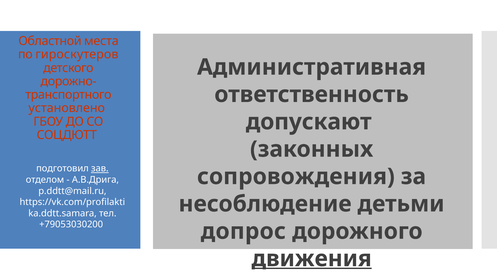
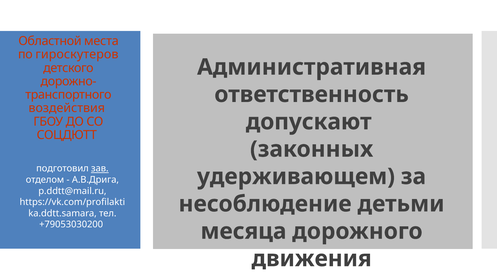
установлено: установлено -> воздействия
сопровождения: сопровождения -> удерживающем
допрос: допрос -> месяца
движения underline: present -> none
